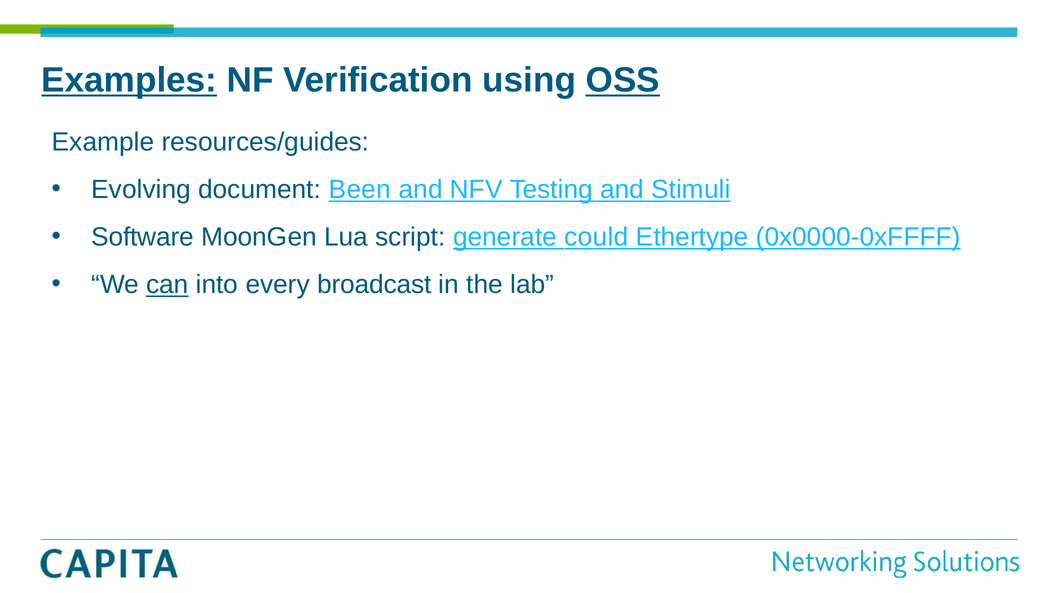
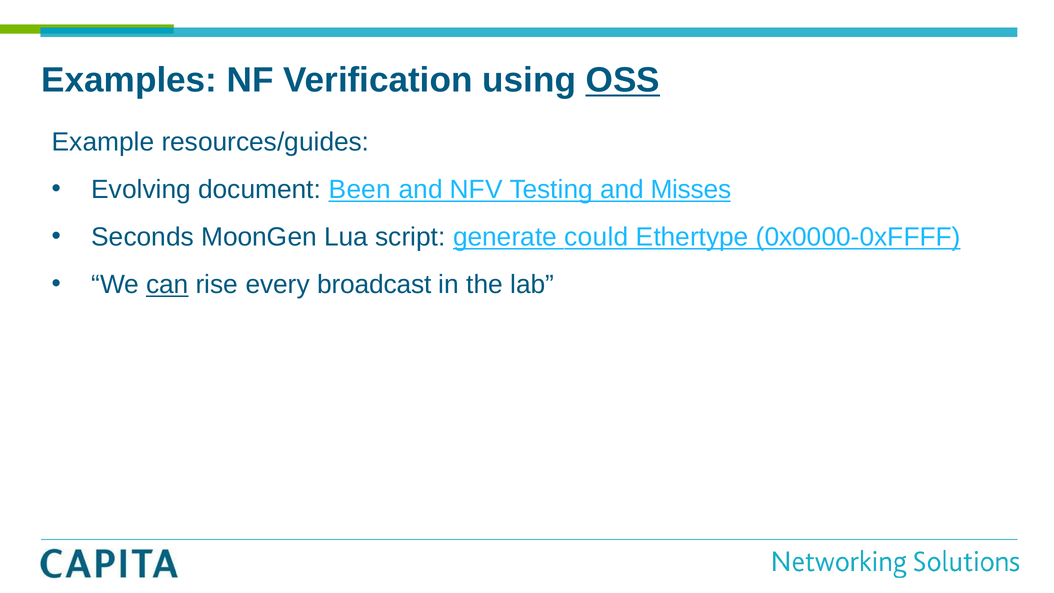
Examples underline: present -> none
Stimuli: Stimuli -> Misses
Software: Software -> Seconds
into: into -> rise
